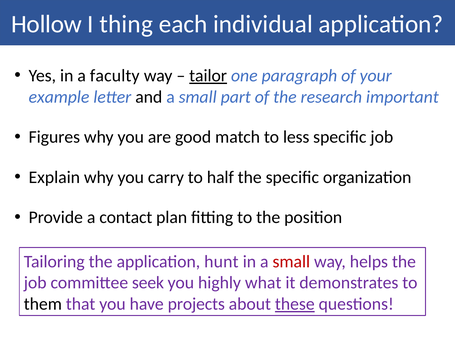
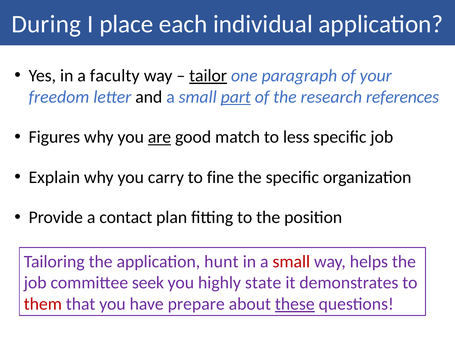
Hollow: Hollow -> During
thing: thing -> place
example: example -> freedom
part underline: none -> present
important: important -> references
are underline: none -> present
half: half -> fine
what: what -> state
them colour: black -> red
projects: projects -> prepare
